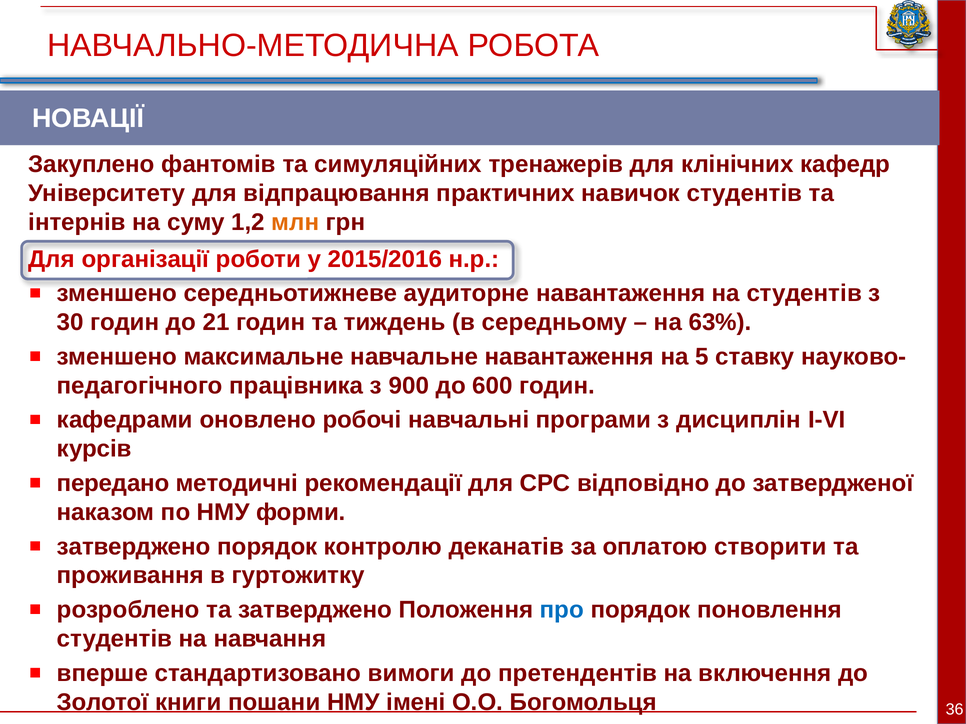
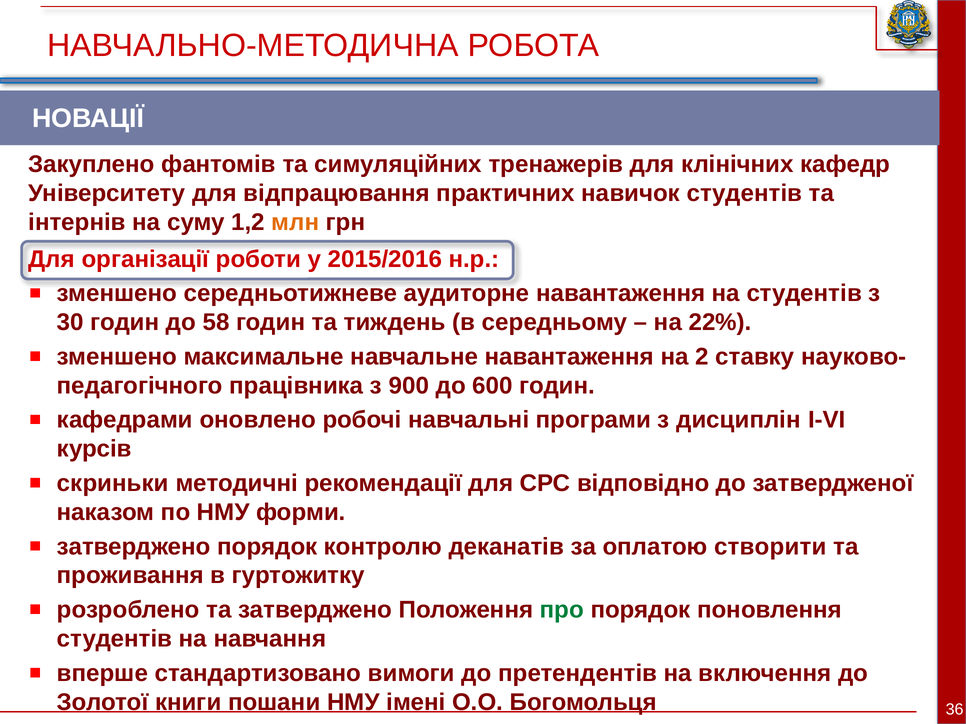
21: 21 -> 58
63%: 63% -> 22%
5: 5 -> 2
передано: передано -> скриньки
про colour: blue -> green
